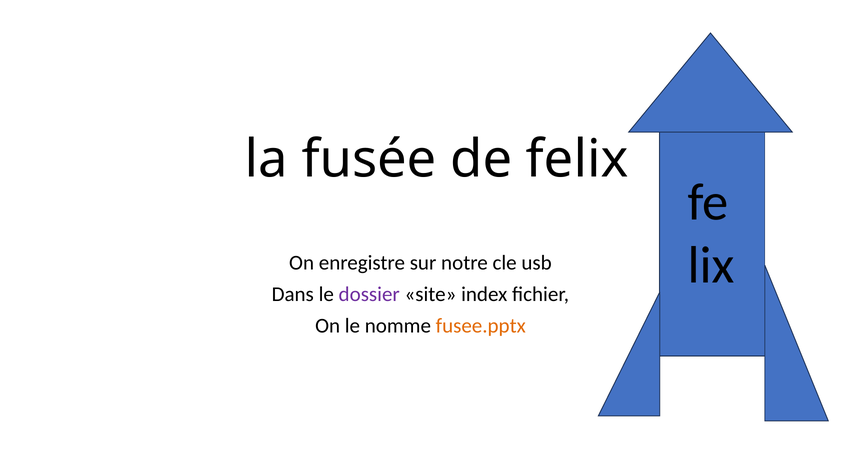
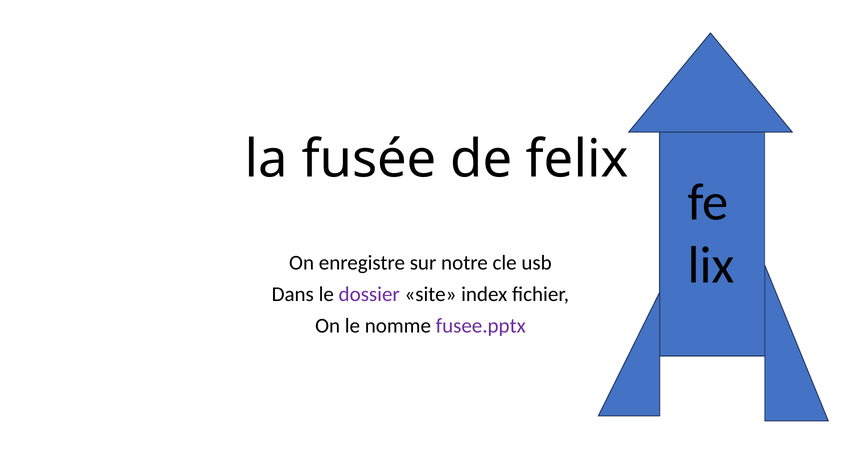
fusee.pptx colour: orange -> purple
